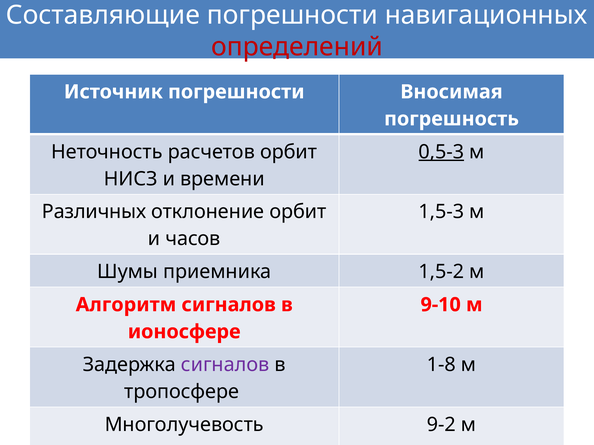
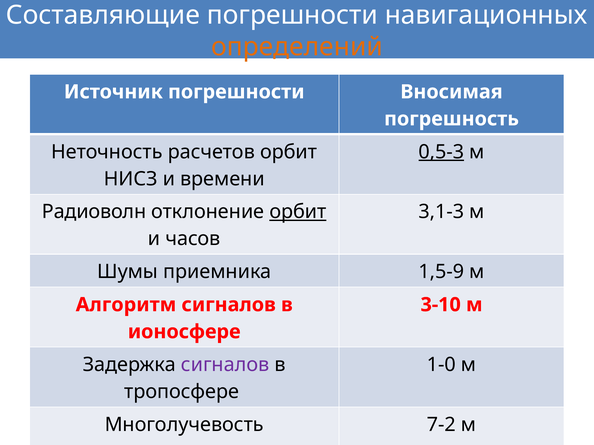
определений colour: red -> orange
Различных: Различных -> Радиоволн
орбит at (298, 212) underline: none -> present
1,5-3: 1,5-3 -> 3,1-3
1,5-2: 1,5-2 -> 1,5-9
9-10: 9-10 -> 3-10
1-8: 1-8 -> 1-0
9-2: 9-2 -> 7-2
